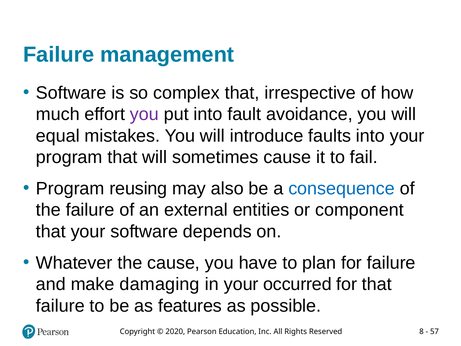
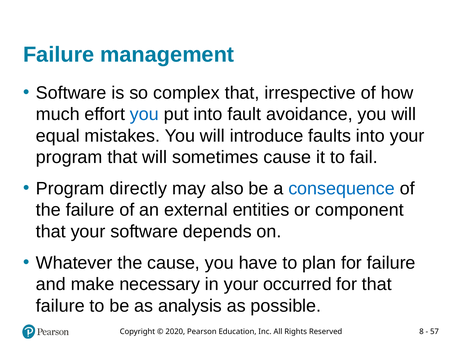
you at (144, 114) colour: purple -> blue
reusing: reusing -> directly
damaging: damaging -> necessary
features: features -> analysis
